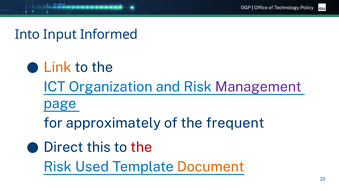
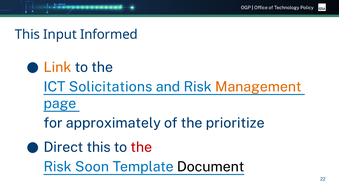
Into at (27, 34): Into -> This
Organization: Organization -> Solicitations
Management colour: purple -> orange
frequent: frequent -> prioritize
Used: Used -> Soon
Document colour: orange -> black
